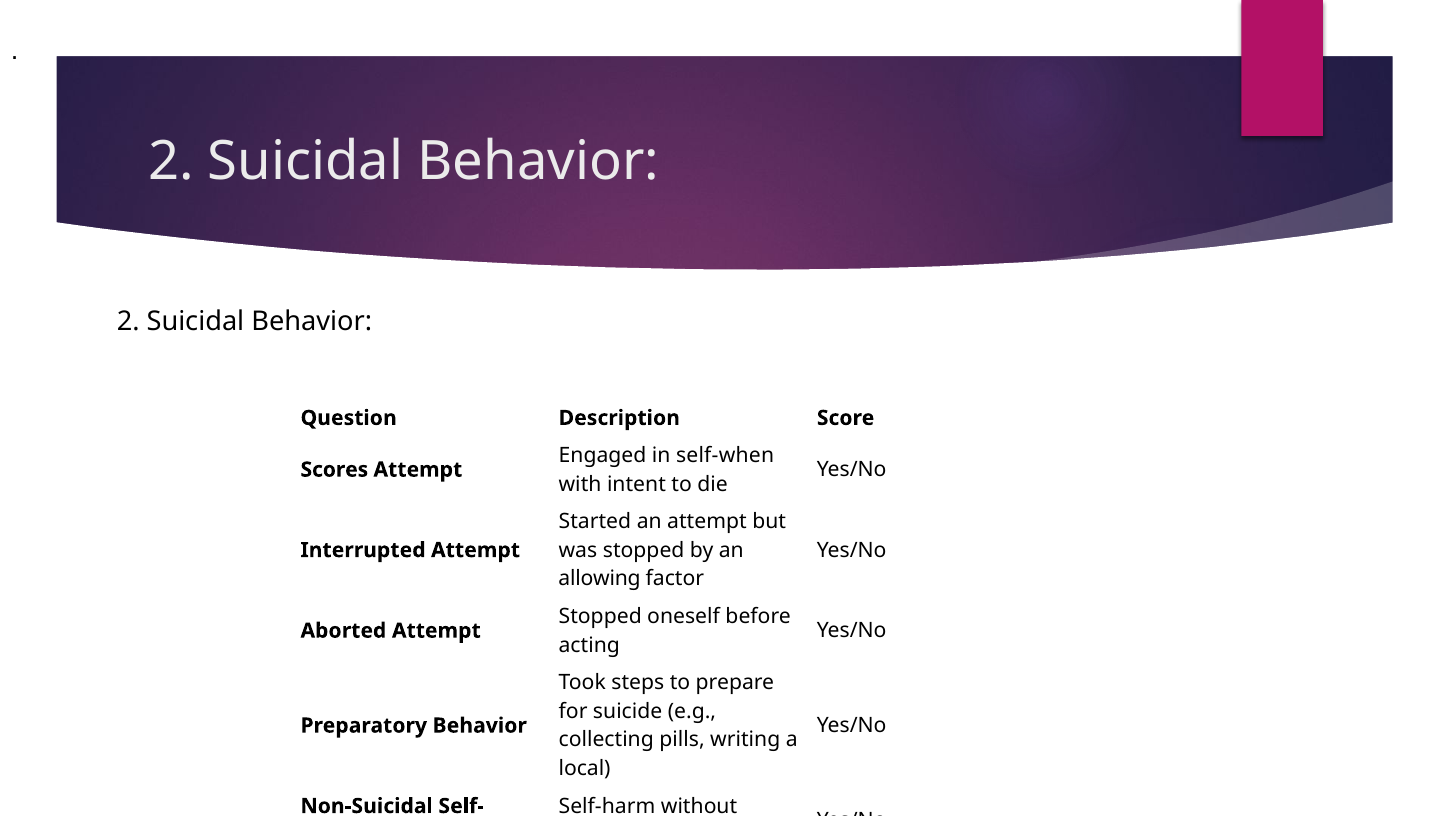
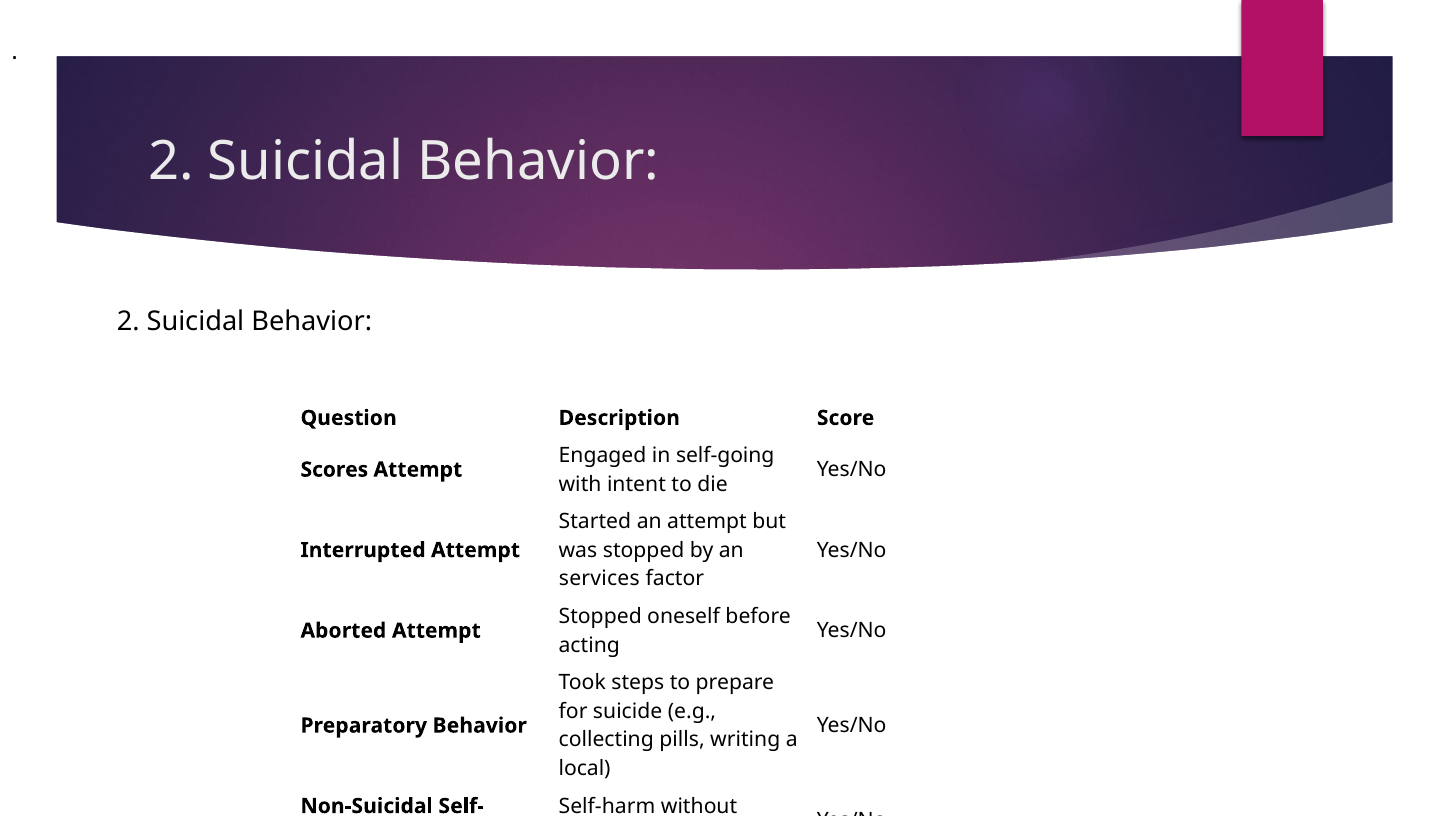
self-when: self-when -> self-going
allowing: allowing -> services
